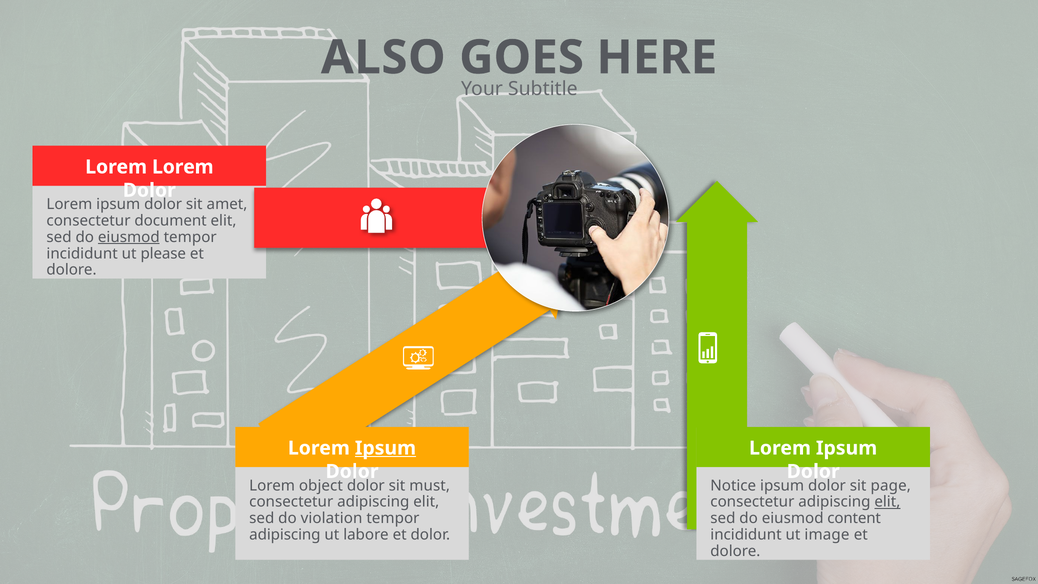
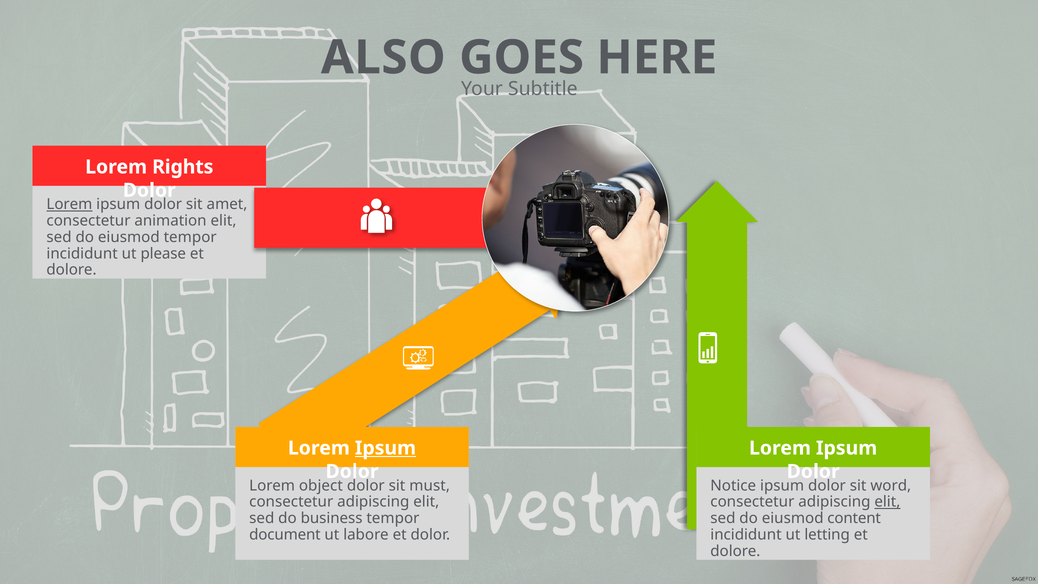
Lorem Lorem: Lorem -> Rights
Lorem at (69, 204) underline: none -> present
document: document -> animation
eiusmod at (129, 237) underline: present -> none
page: page -> word
violation: violation -> business
adipiscing at (285, 535): adipiscing -> document
image: image -> letting
